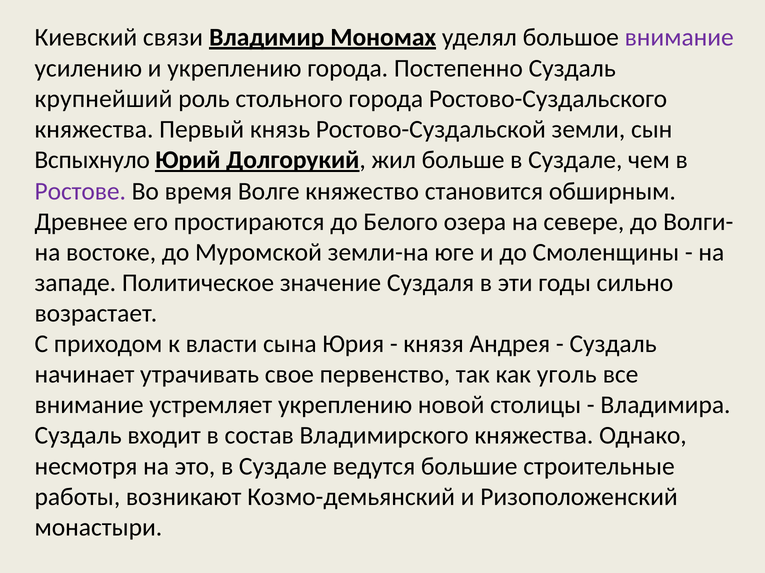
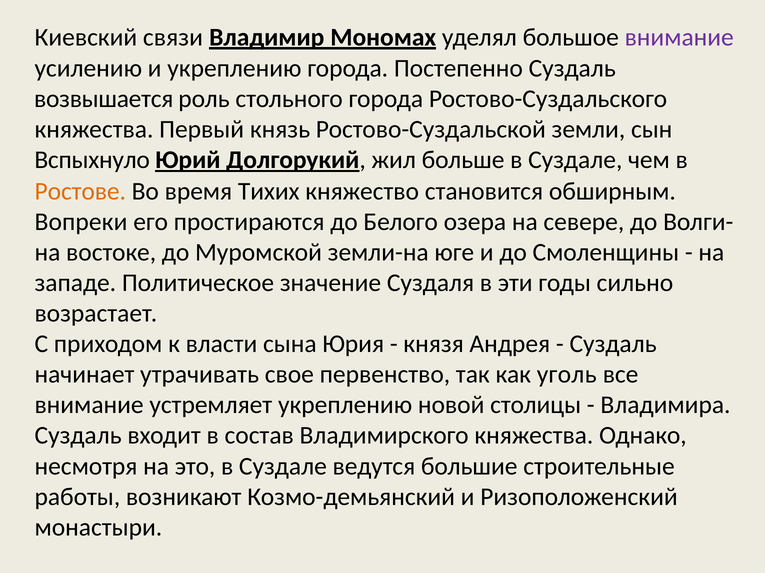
крупнейший: крупнейший -> возвышается
Ростове colour: purple -> orange
Волге: Волге -> Тихих
Древнее: Древнее -> Вопреки
